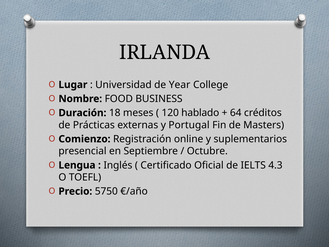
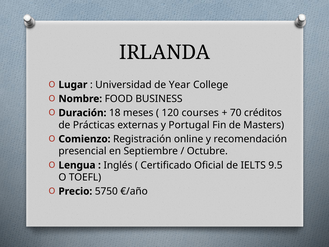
hablado: hablado -> courses
64: 64 -> 70
suplementarios: suplementarios -> recomendación
4.3: 4.3 -> 9.5
